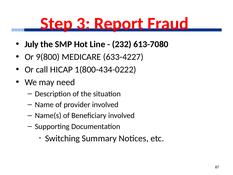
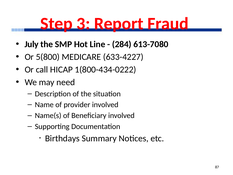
232: 232 -> 284
9(800: 9(800 -> 5(800
Switching: Switching -> Birthdays
